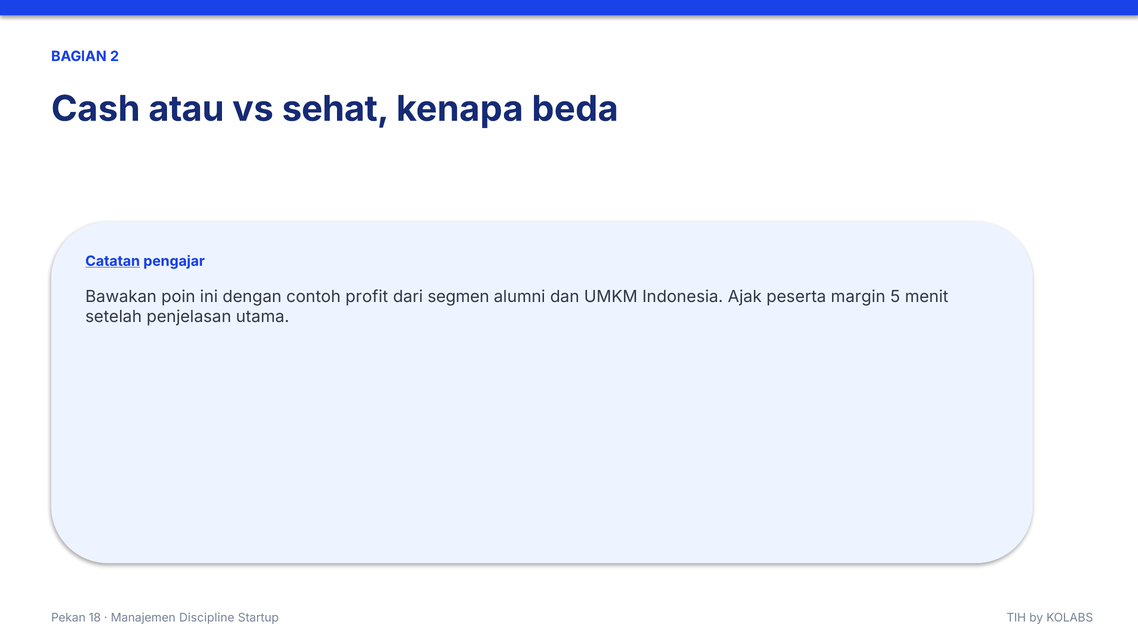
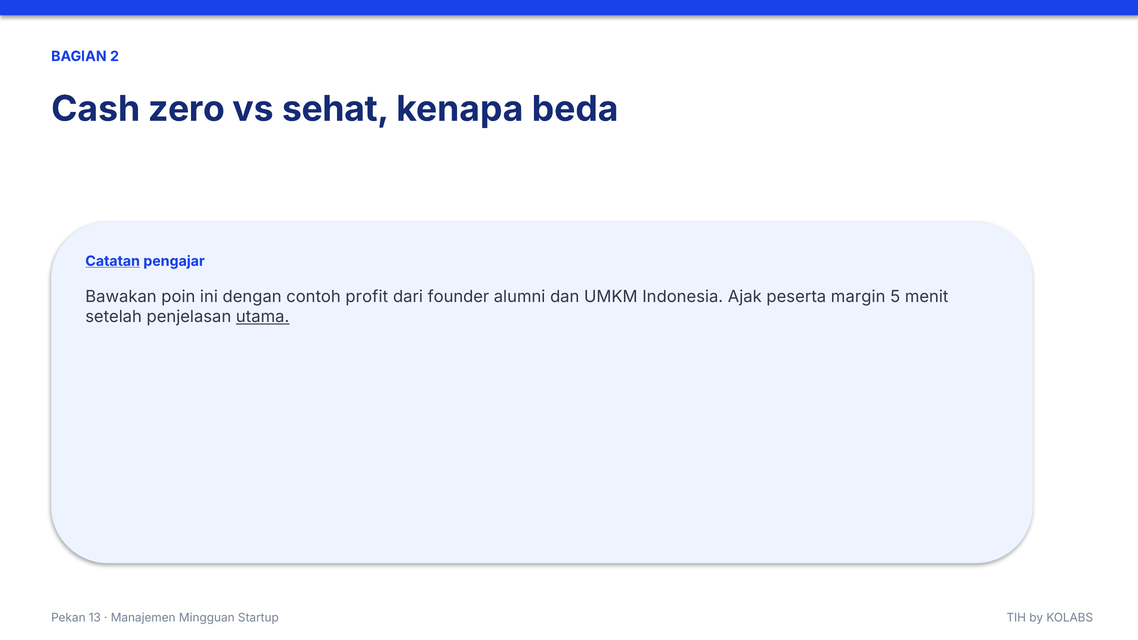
atau: atau -> zero
segmen: segmen -> founder
utama underline: none -> present
18: 18 -> 13
Discipline: Discipline -> Mingguan
